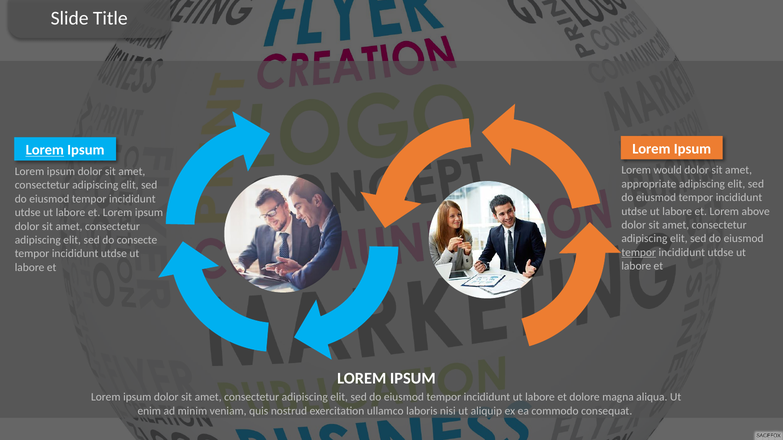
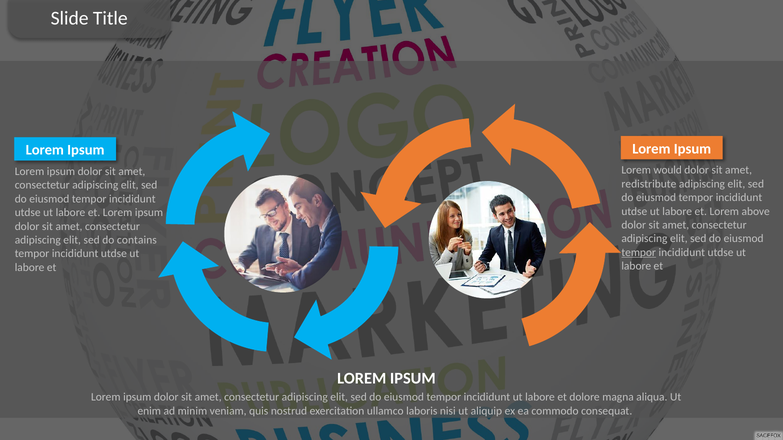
Lorem at (45, 150) underline: present -> none
appropriate: appropriate -> redistribute
consecte: consecte -> contains
